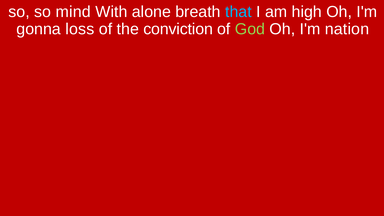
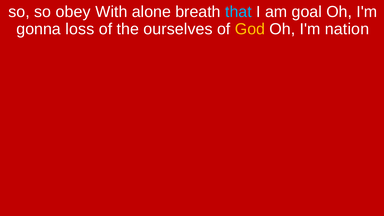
mind: mind -> obey
high: high -> goal
conviction: conviction -> ourselves
God colour: light green -> yellow
